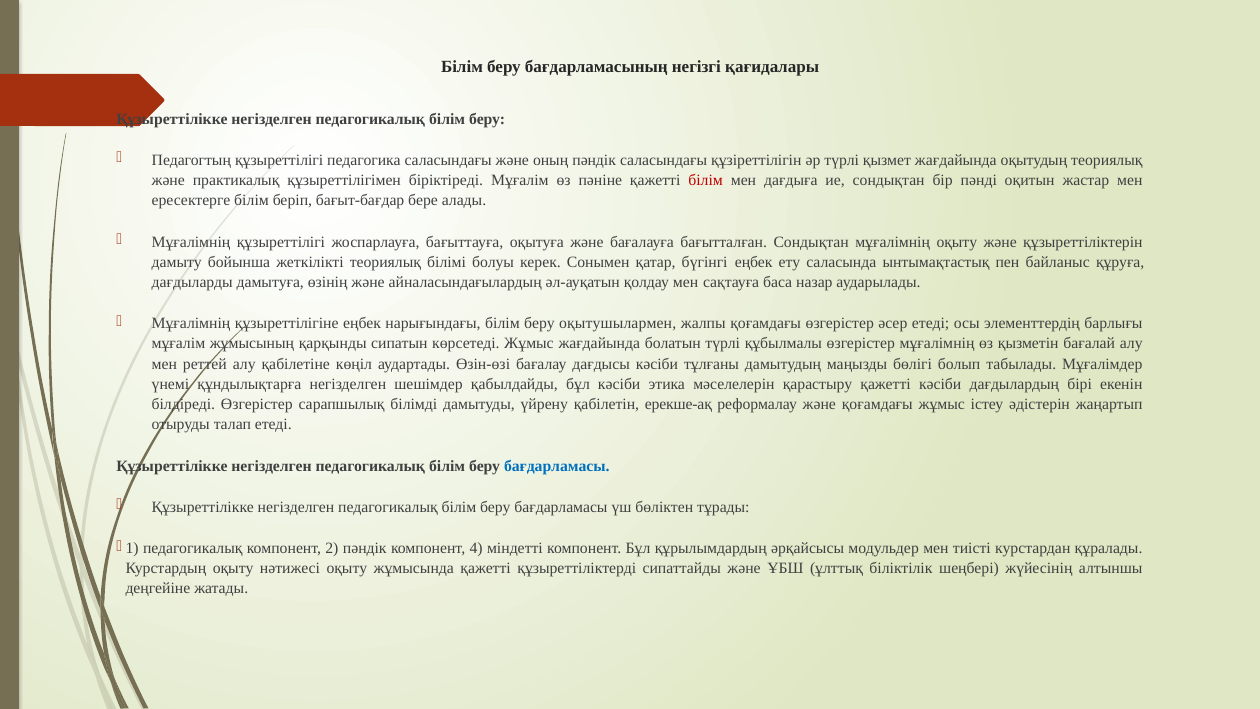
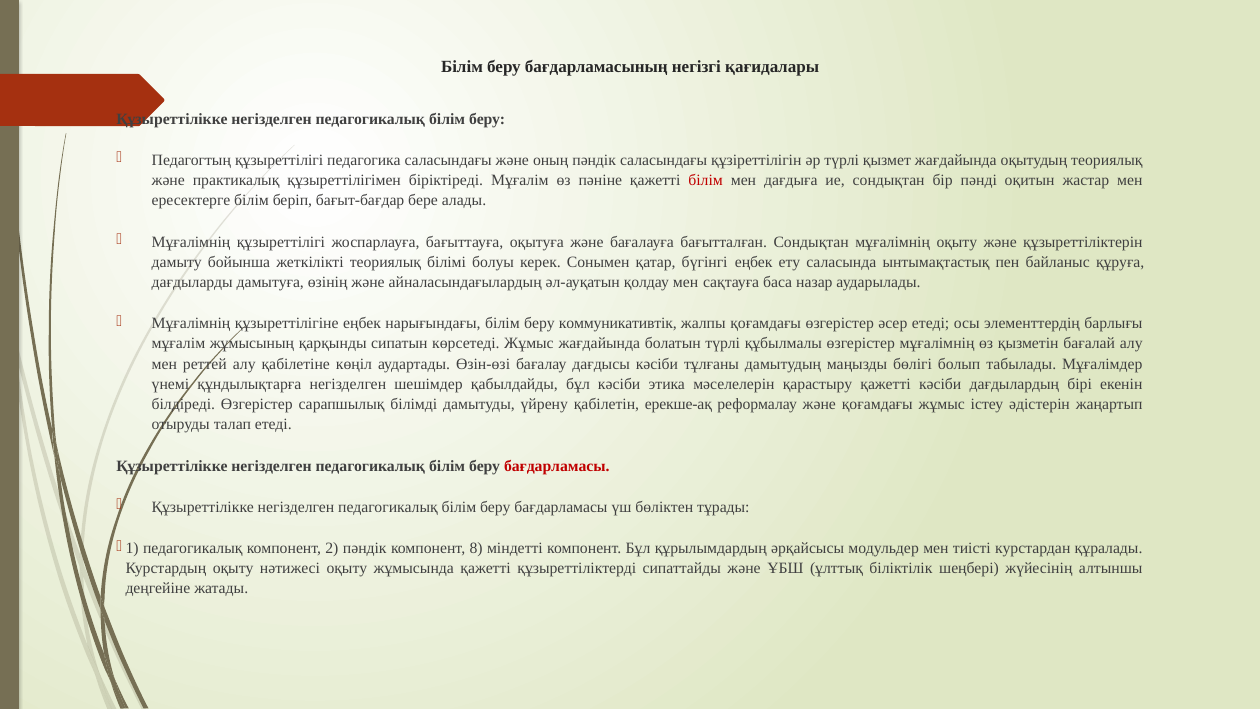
оқытушылармен: оқытушылармен -> коммуникативтік
бағдарламасы at (557, 466) colour: blue -> red
4: 4 -> 8
